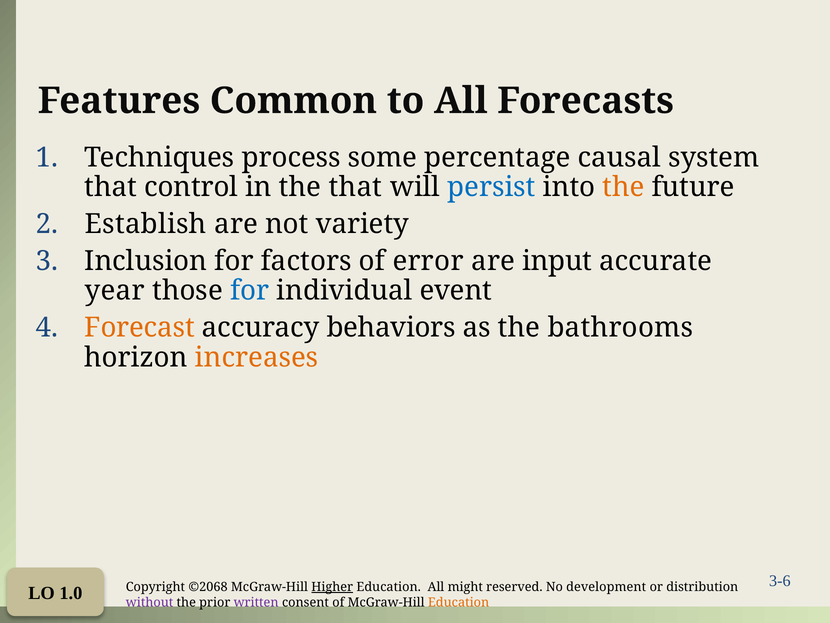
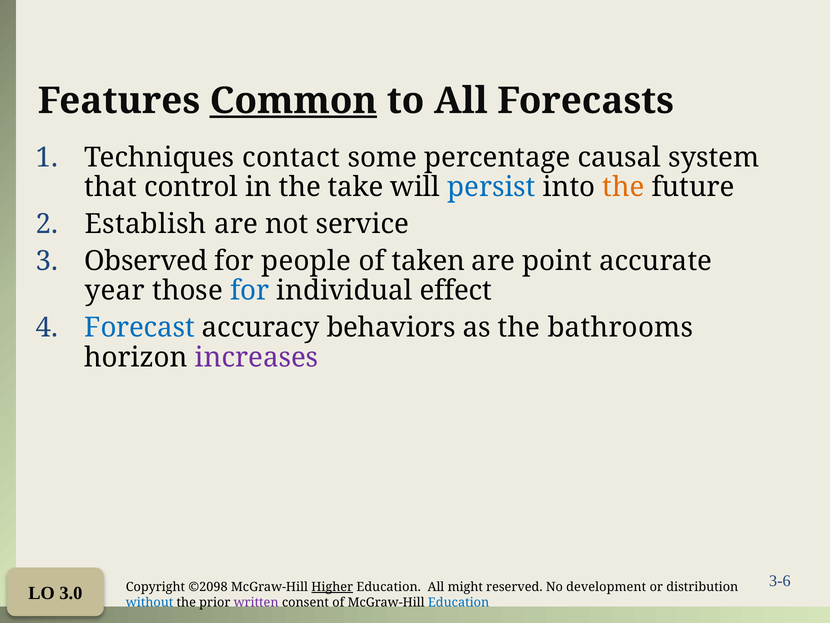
Common underline: none -> present
process: process -> contact
the that: that -> take
variety: variety -> service
Inclusion: Inclusion -> Observed
factors: factors -> people
error: error -> taken
input: input -> point
event: event -> effect
Forecast colour: orange -> blue
increases colour: orange -> purple
1.0: 1.0 -> 3.0
©2068: ©2068 -> ©2098
without colour: purple -> blue
Education at (459, 602) colour: orange -> blue
